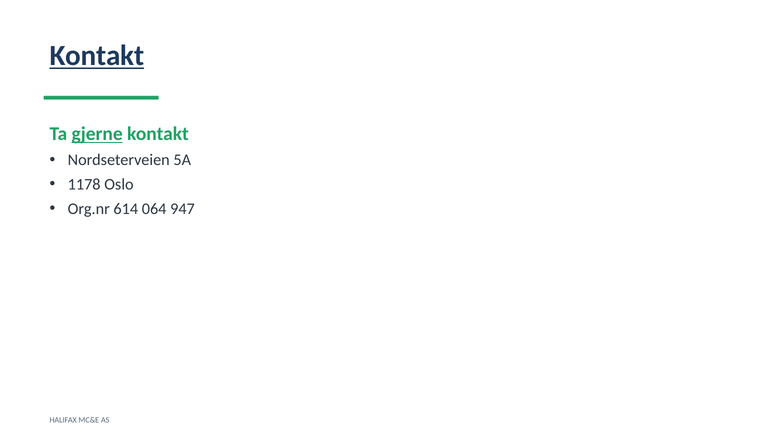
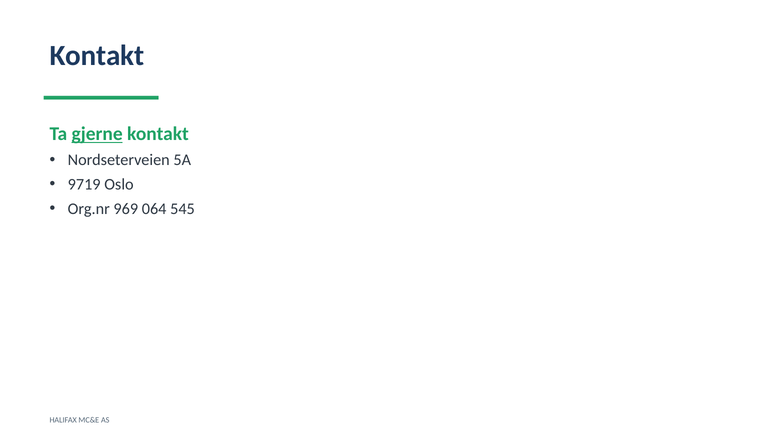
Kontakt at (97, 56) underline: present -> none
1178: 1178 -> 9719
614: 614 -> 969
947: 947 -> 545
